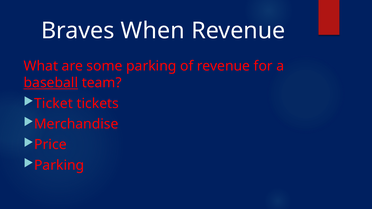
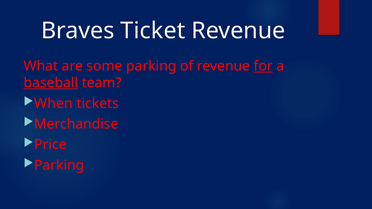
When: When -> Ticket
for underline: none -> present
Ticket: Ticket -> When
